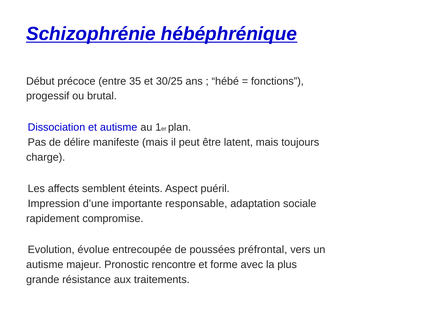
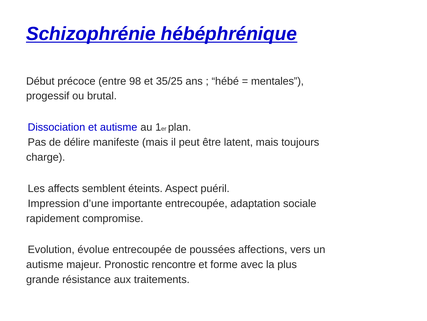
35: 35 -> 98
30/25: 30/25 -> 35/25
fonctions: fonctions -> mentales
importante responsable: responsable -> entrecoupée
préfrontal: préfrontal -> affections
